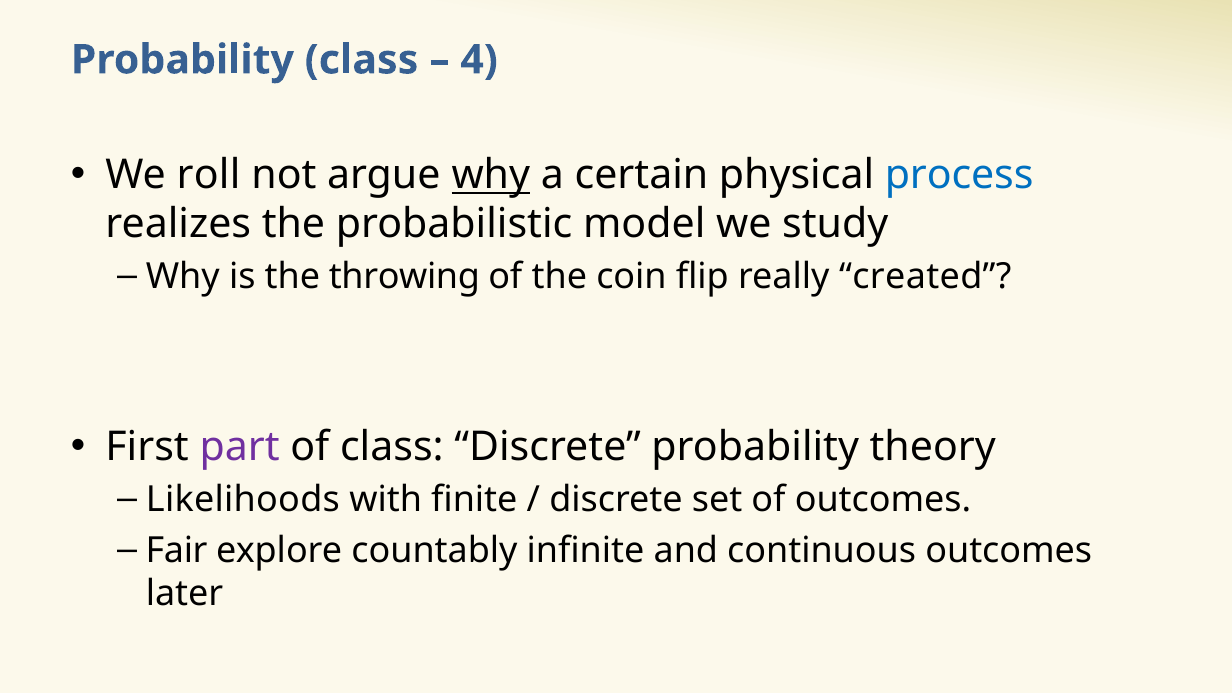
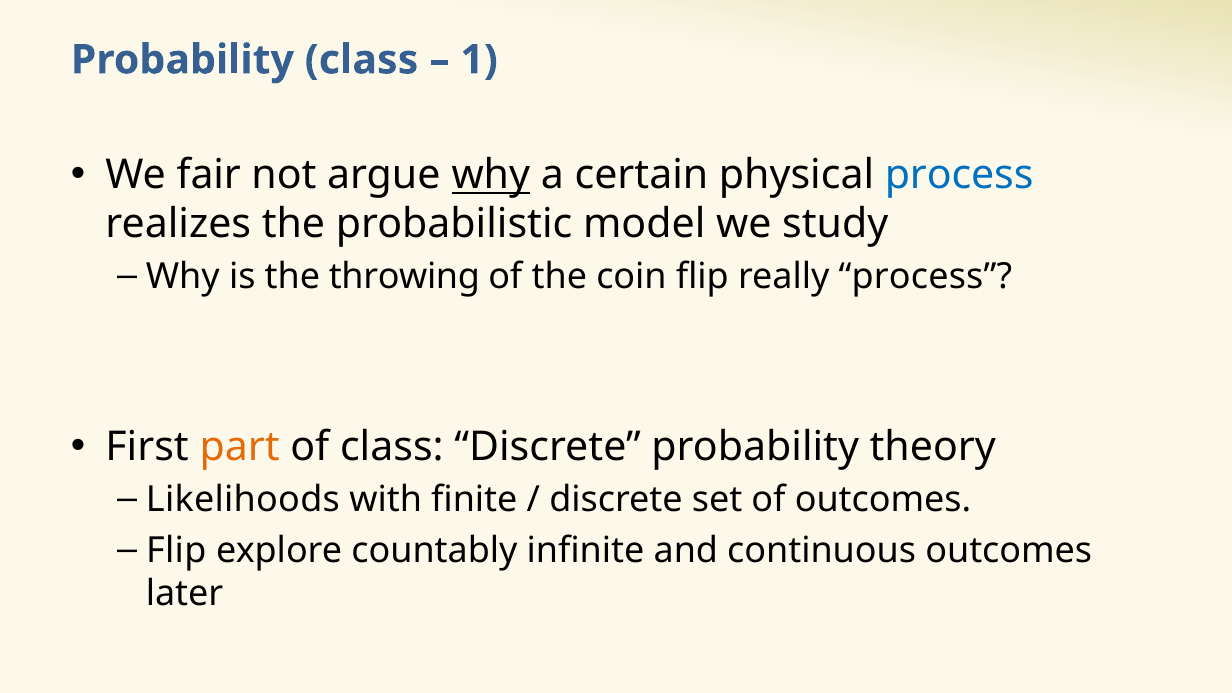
4: 4 -> 1
roll: roll -> fair
really created: created -> process
part colour: purple -> orange
Fair at (177, 550): Fair -> Flip
